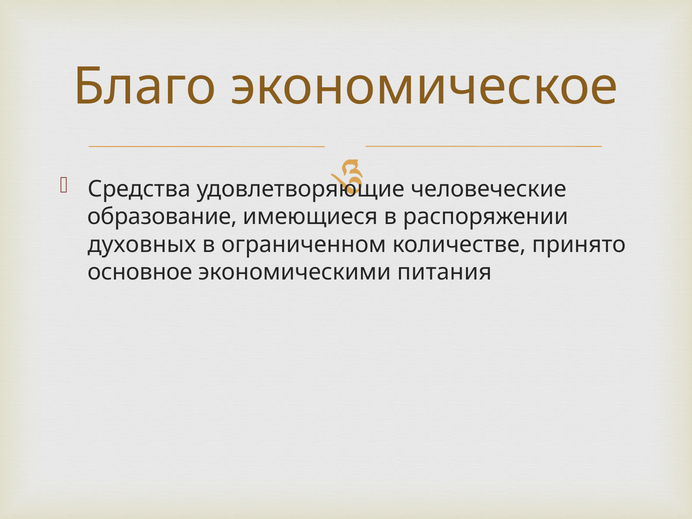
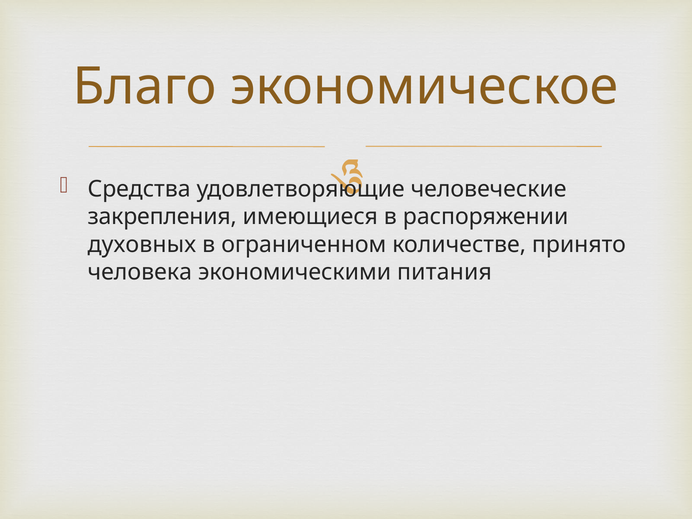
образование: образование -> закрепления
основное: основное -> человека
